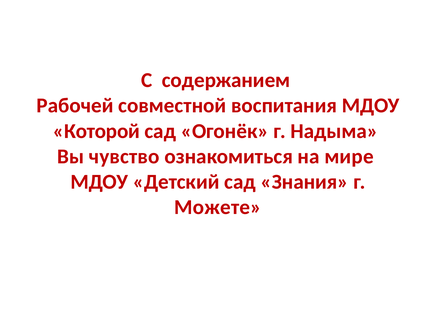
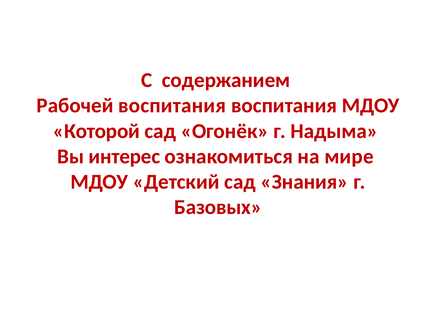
Рабочей совместной: совместной -> воспитания
чувство: чувство -> интерес
Можете: Можете -> Базовых
